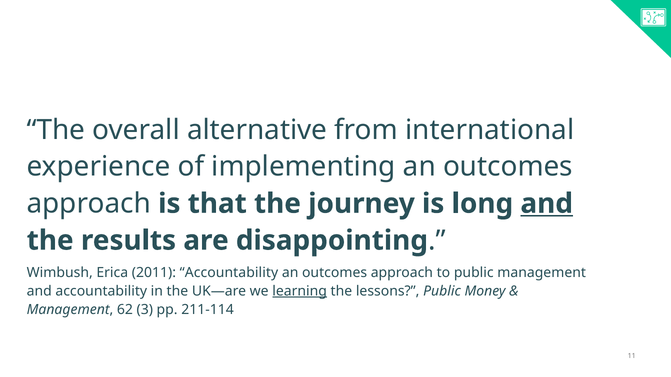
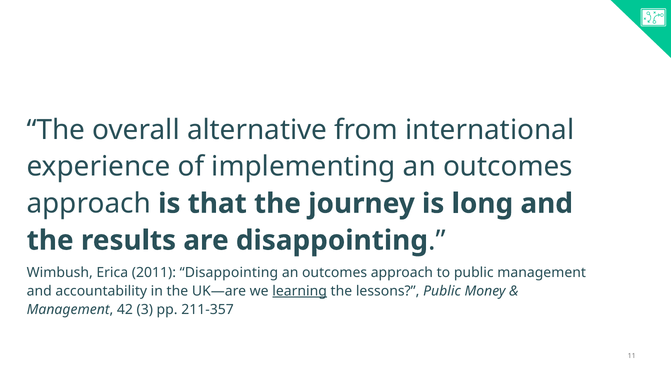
and at (547, 204) underline: present -> none
2011 Accountability: Accountability -> Disappointing
62: 62 -> 42
211-114: 211-114 -> 211-357
